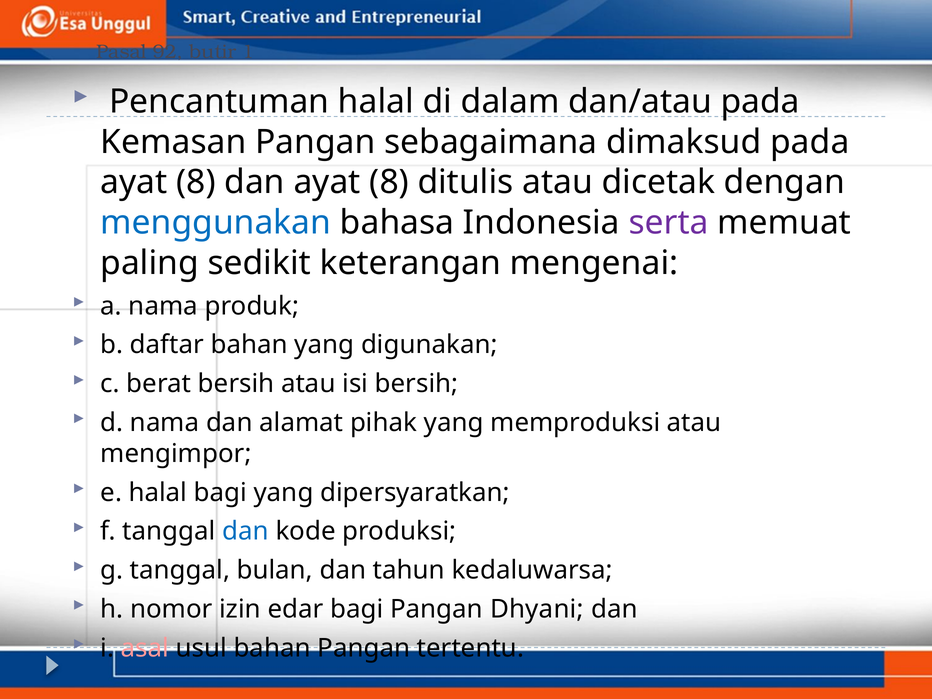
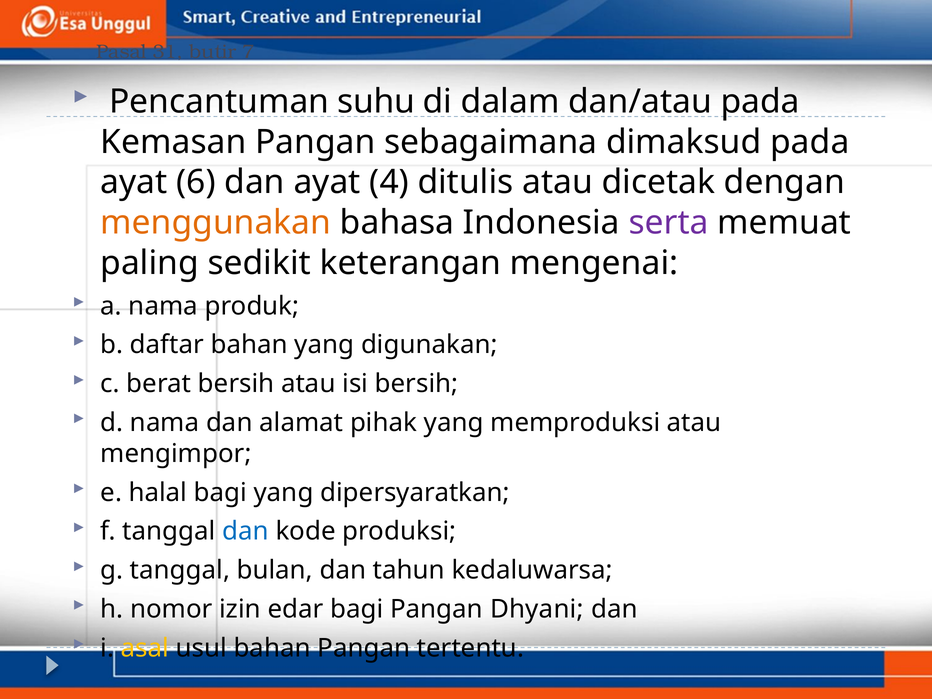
92: 92 -> 31
1: 1 -> 7
Pencantuman halal: halal -> suhu
8 at (196, 182): 8 -> 6
dan ayat 8: 8 -> 4
menggunakan colour: blue -> orange
asal colour: pink -> yellow
